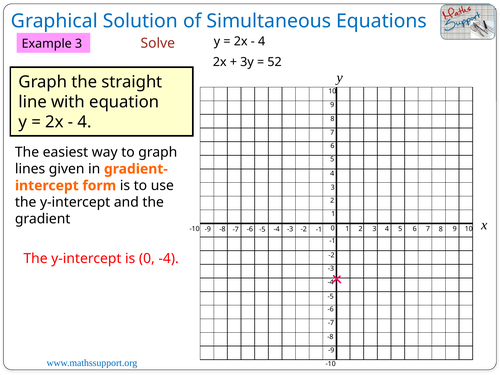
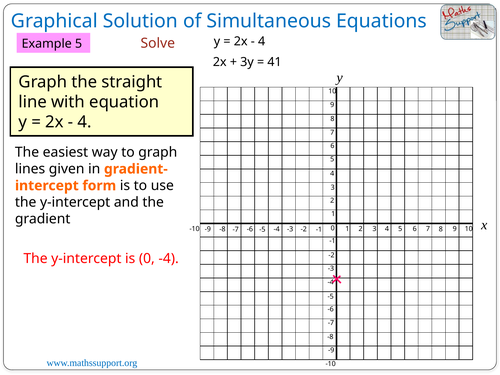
Example 3: 3 -> 5
52: 52 -> 41
